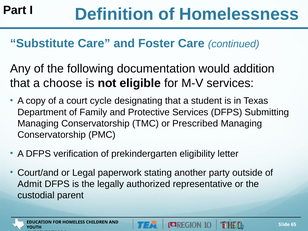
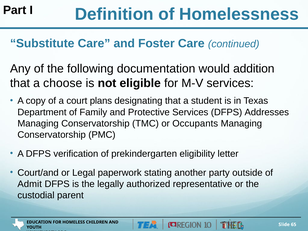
cycle: cycle -> plans
Submitting: Submitting -> Addresses
Prescribed: Prescribed -> Occupants
